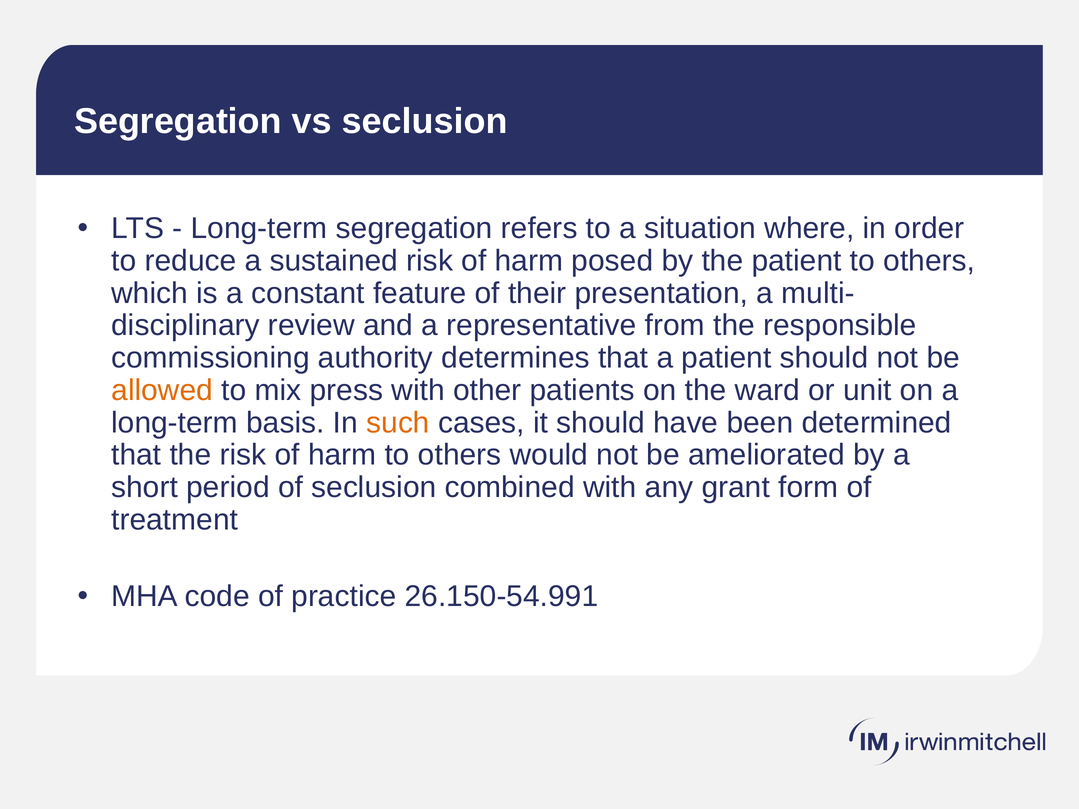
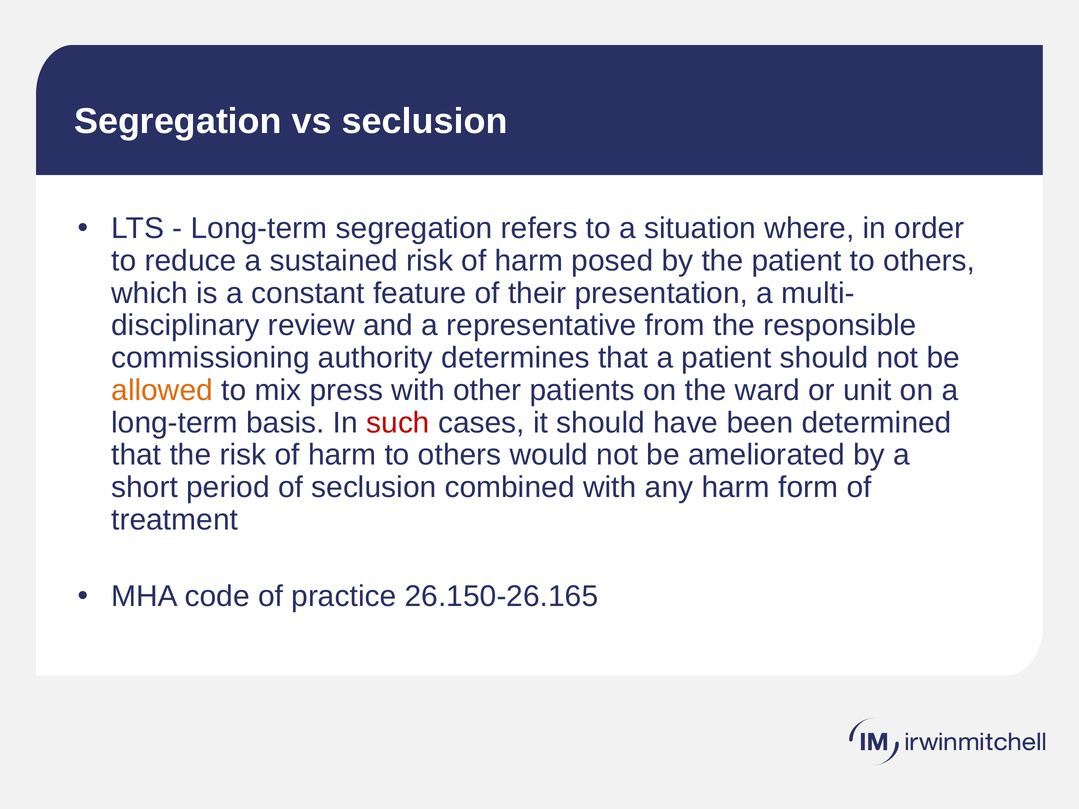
such colour: orange -> red
any grant: grant -> harm
26.150-54.991: 26.150-54.991 -> 26.150-26.165
